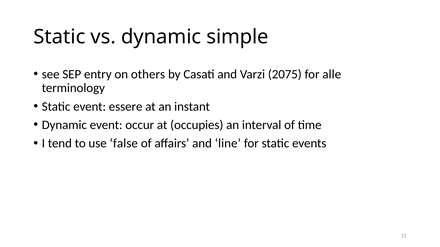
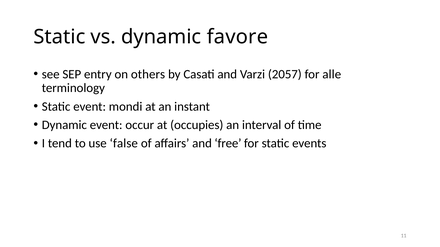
simple: simple -> favore
2075: 2075 -> 2057
essere: essere -> mondi
line: line -> free
